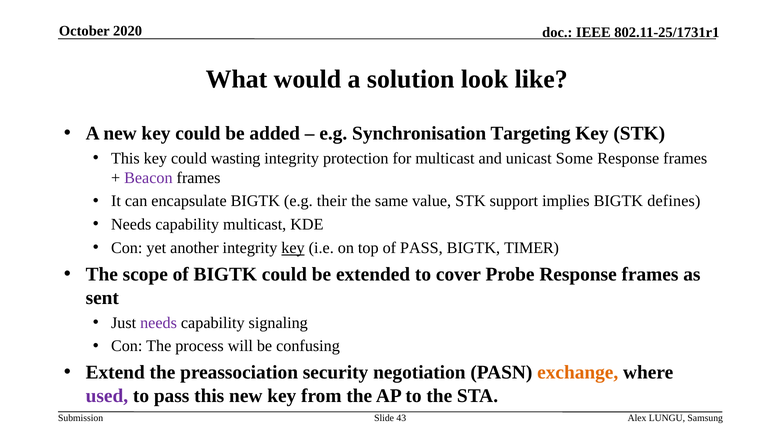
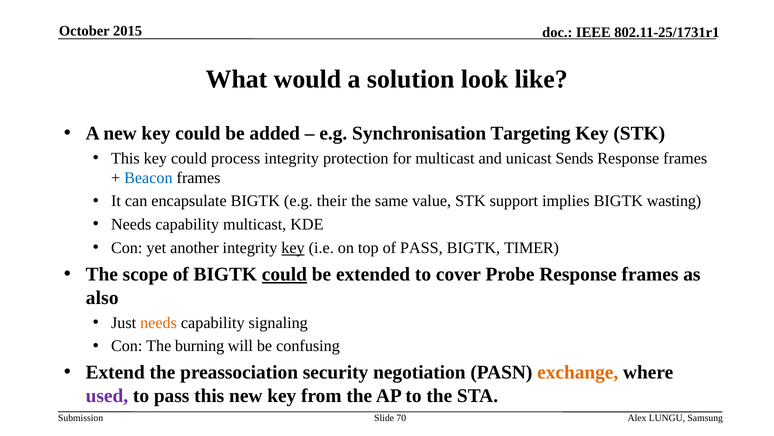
2020: 2020 -> 2015
wasting: wasting -> process
Some: Some -> Sends
Beacon colour: purple -> blue
defines: defines -> wasting
could at (284, 274) underline: none -> present
sent: sent -> also
needs at (159, 322) colour: purple -> orange
process: process -> burning
43: 43 -> 70
